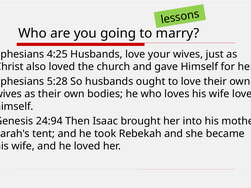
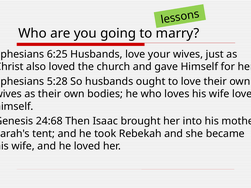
4:25: 4:25 -> 6:25
24:94: 24:94 -> 24:68
